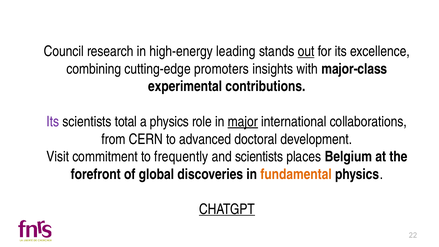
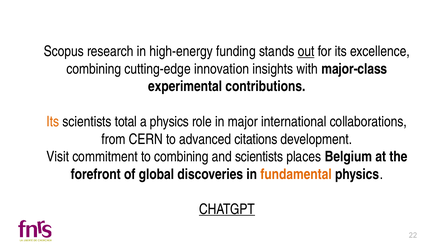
Council: Council -> Scopus
leading: leading -> funding
promoters: promoters -> innovation
Its at (53, 122) colour: purple -> orange
major underline: present -> none
doctoral: doctoral -> citations
to frequently: frequently -> combining
